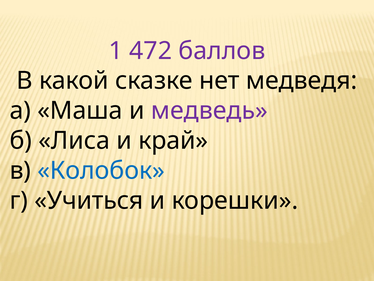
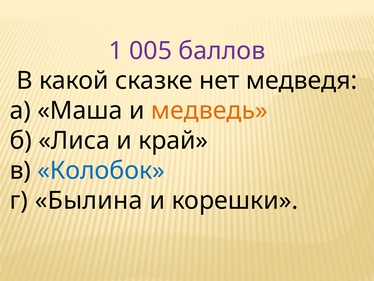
472: 472 -> 005
медведь colour: purple -> orange
Учиться: Учиться -> Былина
